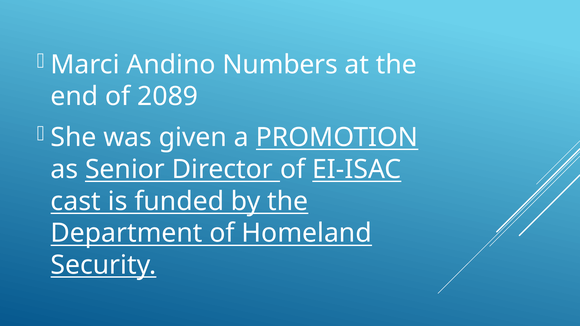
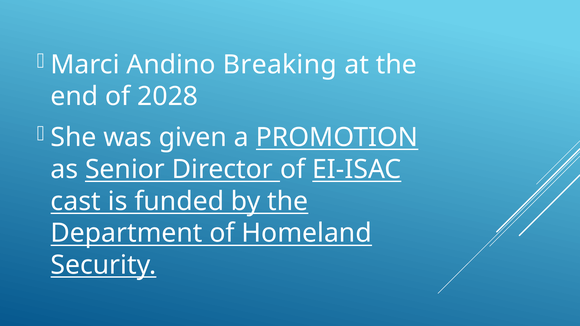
Numbers: Numbers -> Breaking
2089: 2089 -> 2028
